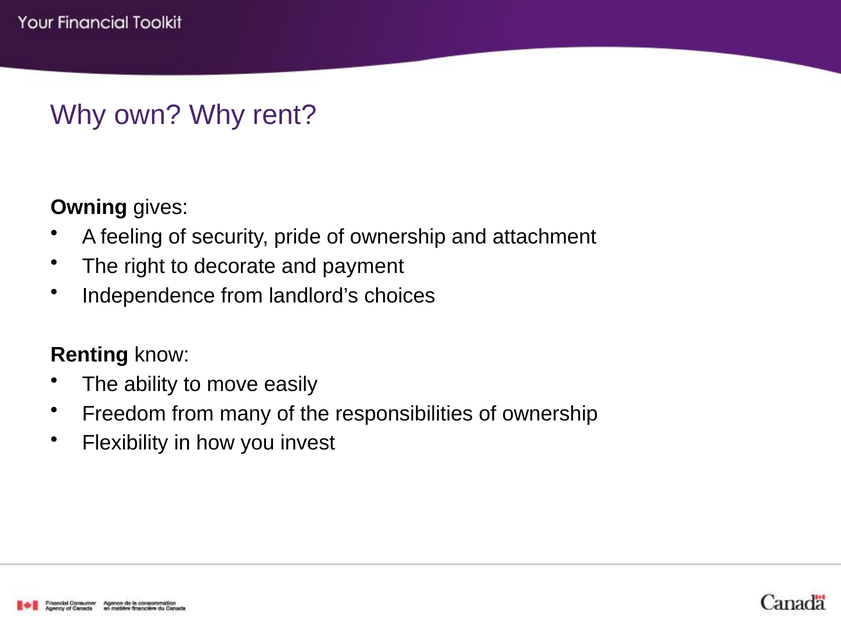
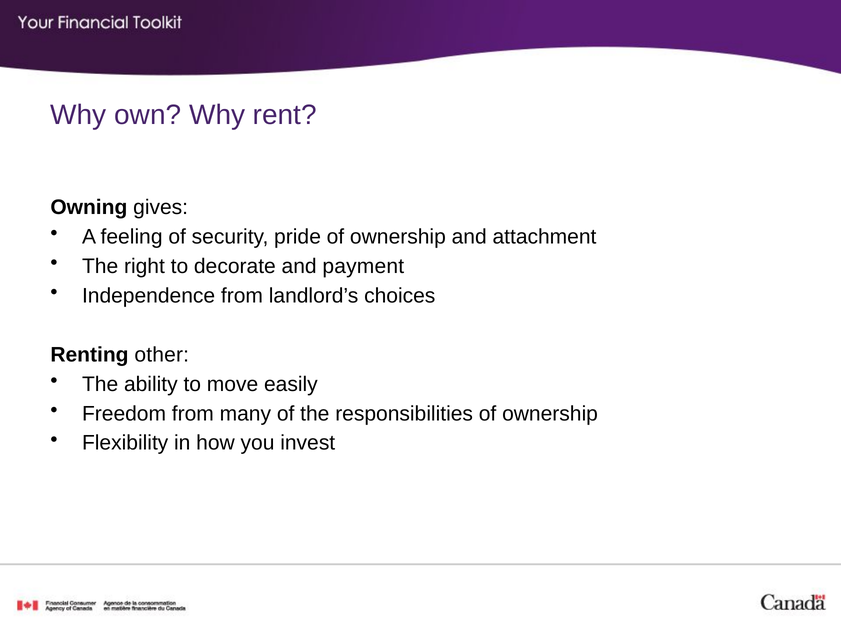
know: know -> other
